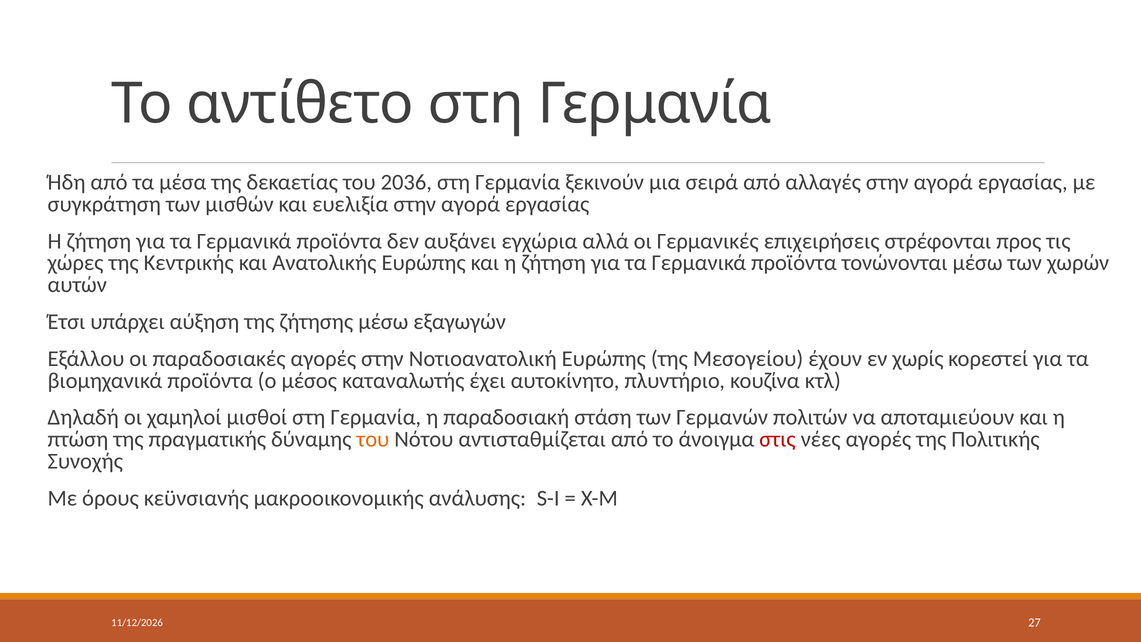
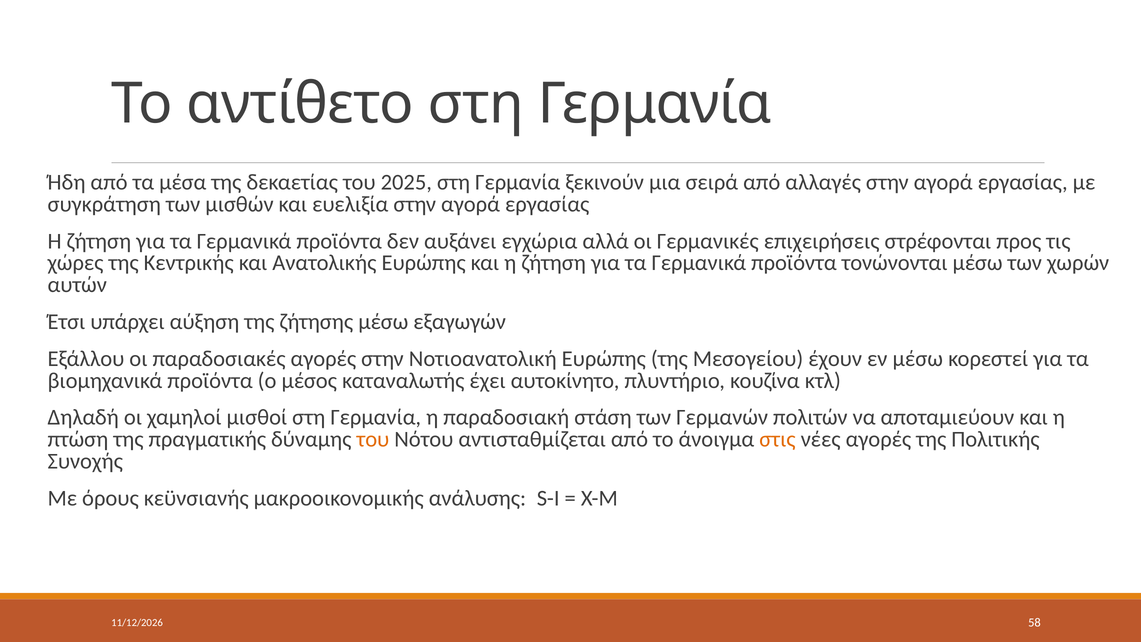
2036: 2036 -> 2025
εν χωρίς: χωρίς -> μέσω
στις colour: red -> orange
27: 27 -> 58
